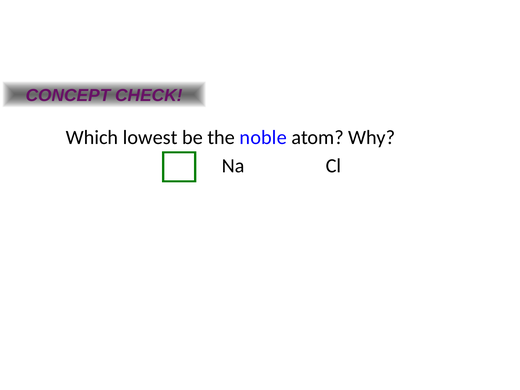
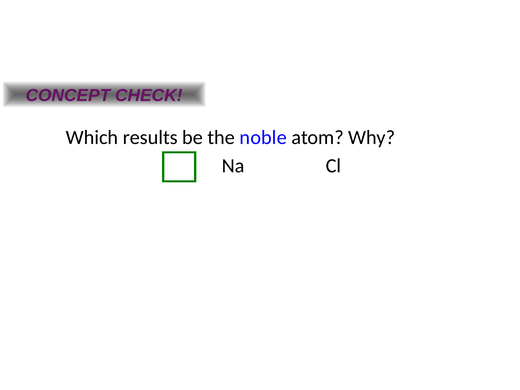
lowest: lowest -> results
